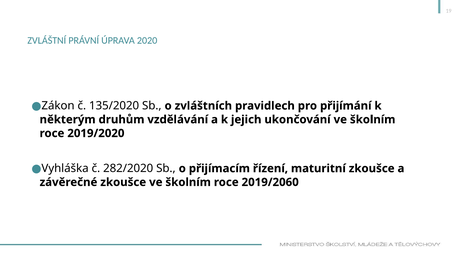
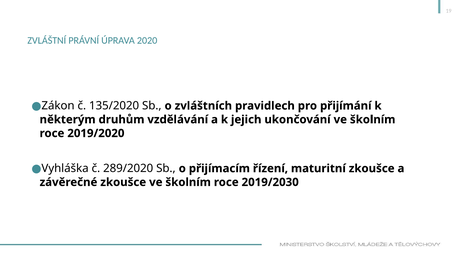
282/2020: 282/2020 -> 289/2020
2019/2060: 2019/2060 -> 2019/2030
